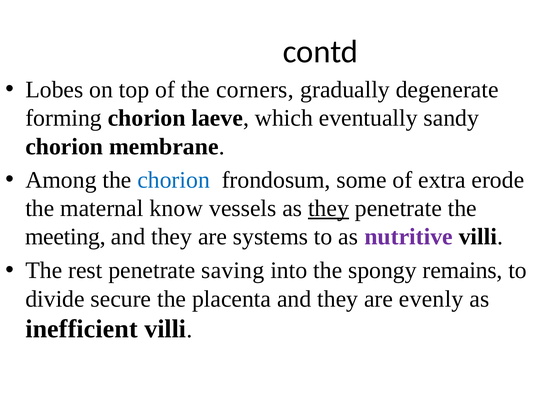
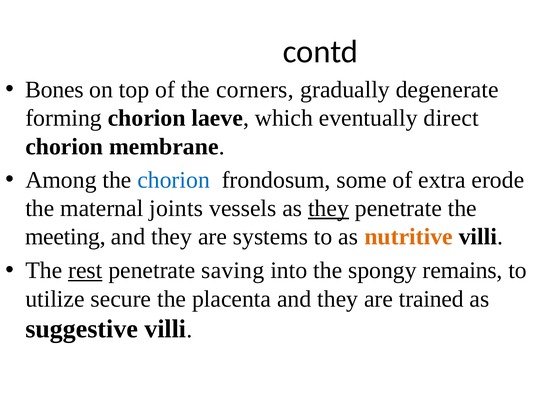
Lobes: Lobes -> Bones
sandy: sandy -> direct
know: know -> joints
nutritive colour: purple -> orange
rest underline: none -> present
divide: divide -> utilize
evenly: evenly -> trained
inefficient: inefficient -> suggestive
